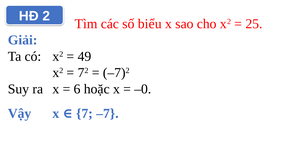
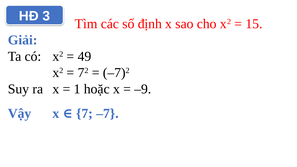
2: 2 -> 3
biểu: biểu -> định
25: 25 -> 15
6: 6 -> 1
–0: –0 -> –9
